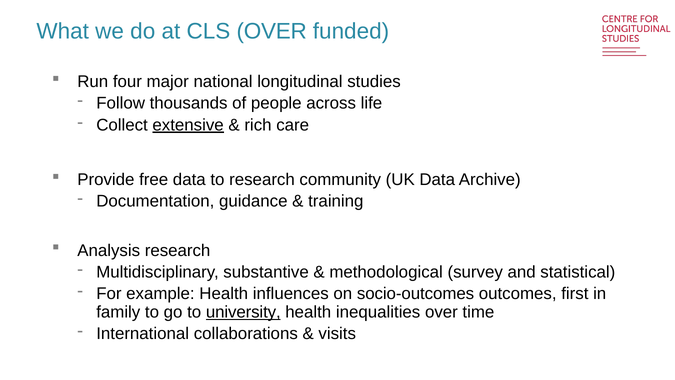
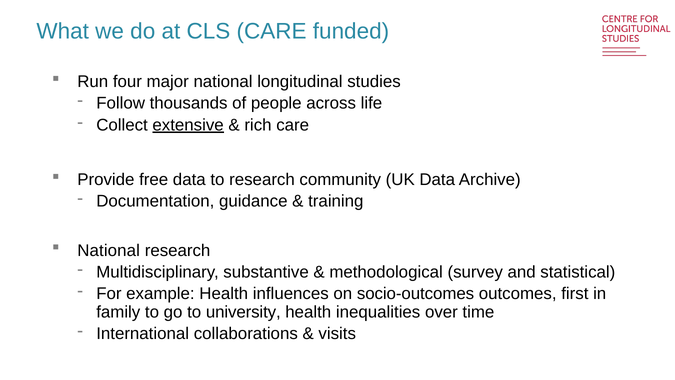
CLS OVER: OVER -> CARE
Analysis at (109, 250): Analysis -> National
university underline: present -> none
